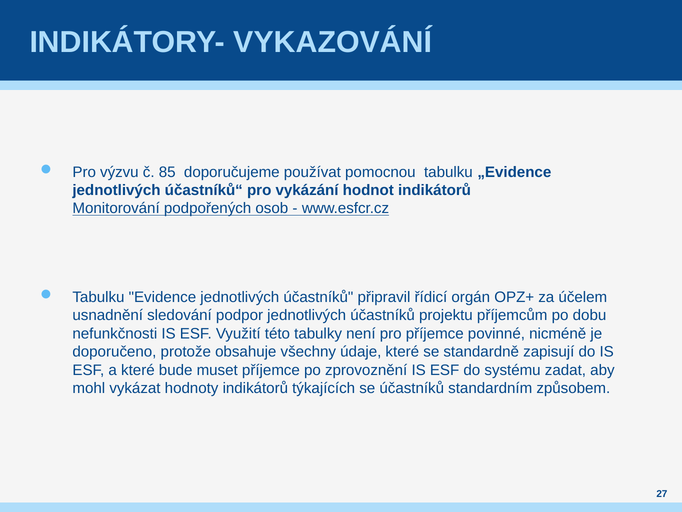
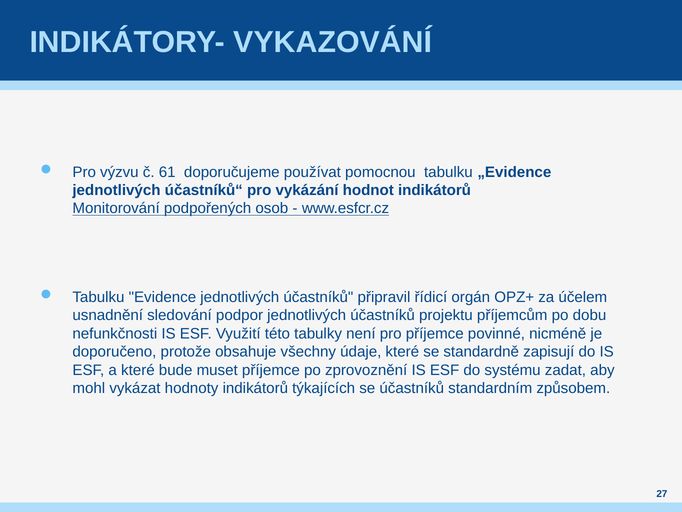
85: 85 -> 61
